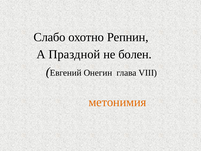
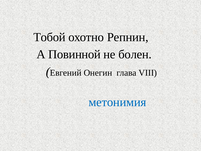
Слабо: Слабо -> Тобой
Праздной: Праздной -> Повинной
метонимия colour: orange -> blue
